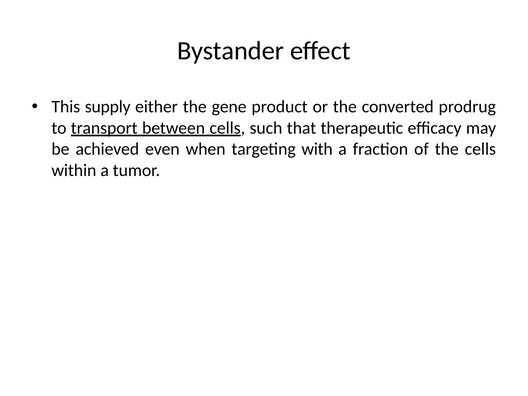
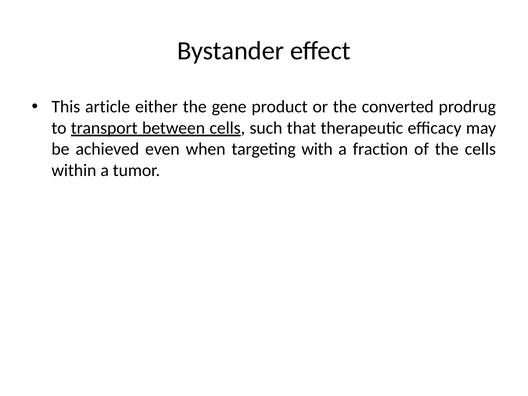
supply: supply -> article
